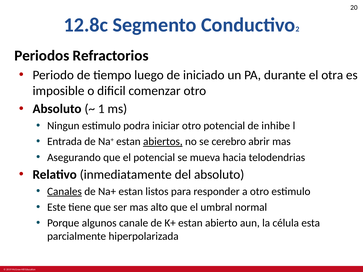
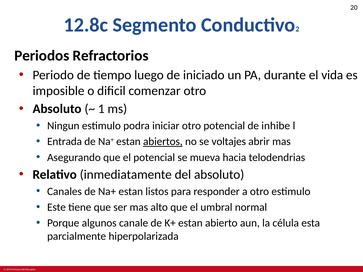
otra: otra -> vida
cerebro: cerebro -> voltajes
Canales underline: present -> none
